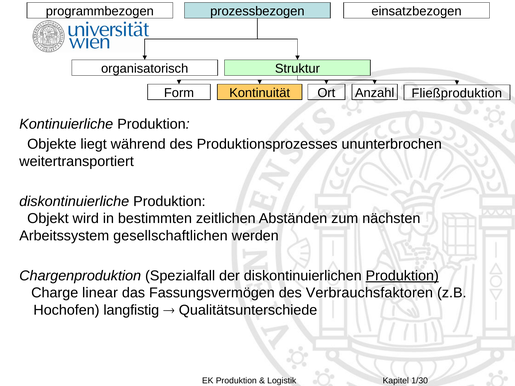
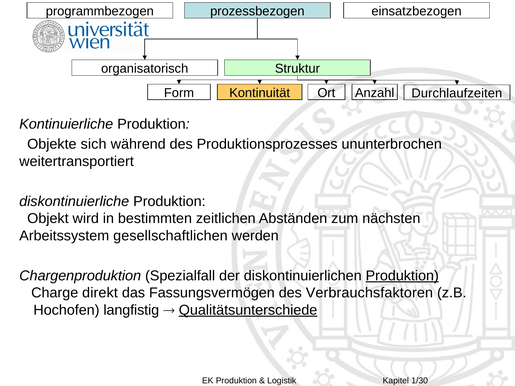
Fließproduktion: Fließproduktion -> Durchlaufzeiten
liegt: liegt -> sich
linear: linear -> direkt
Qualitätsunterschiede underline: none -> present
